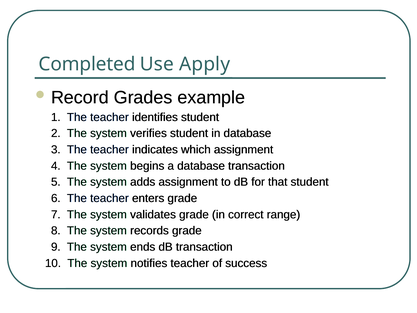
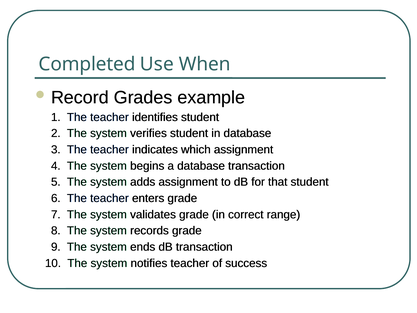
Apply: Apply -> When
